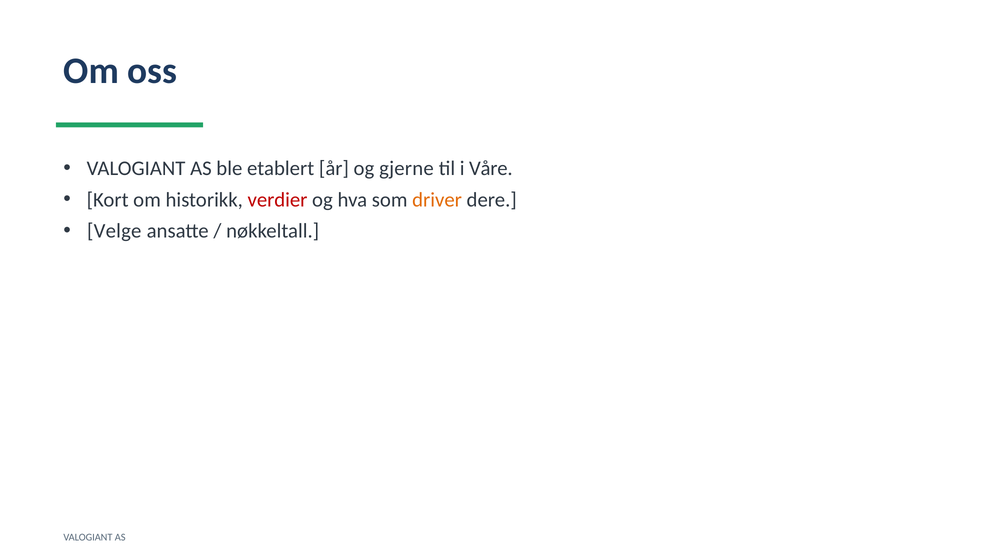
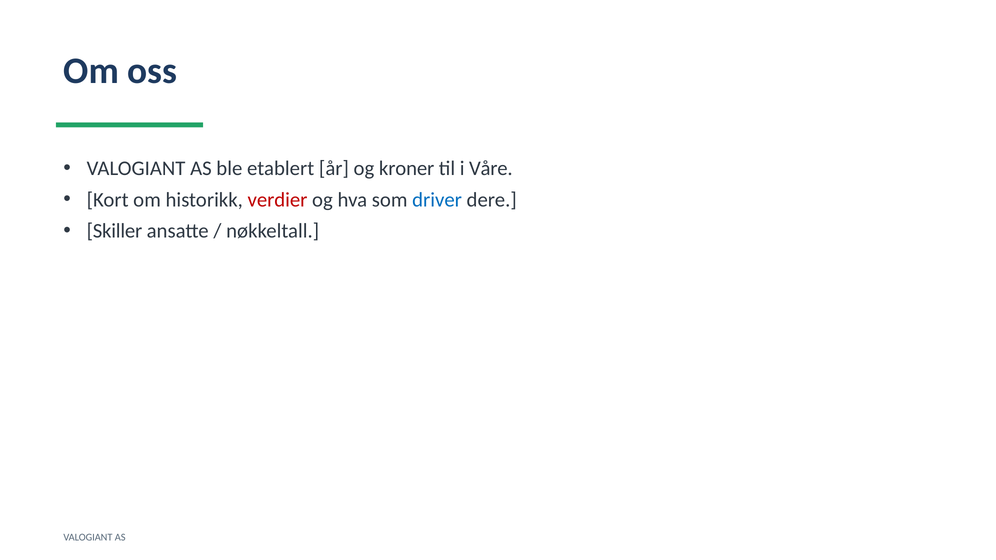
gjerne: gjerne -> kroner
driver colour: orange -> blue
Velge: Velge -> Skiller
